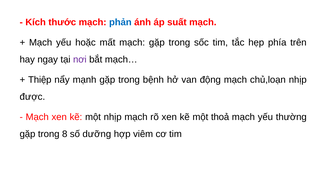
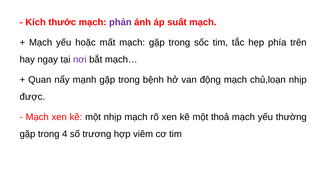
phản colour: blue -> purple
Thiệp: Thiệp -> Quan
8: 8 -> 4
dưỡng: dưỡng -> trương
